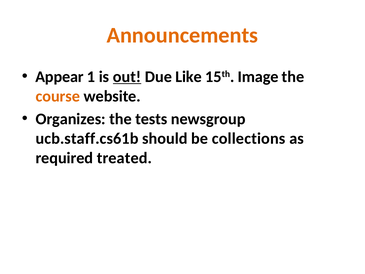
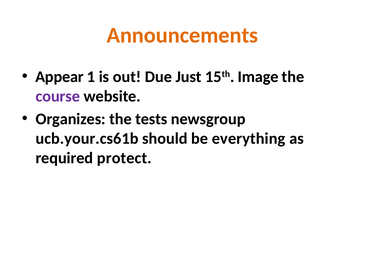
out underline: present -> none
Like: Like -> Just
course colour: orange -> purple
ucb.staff.cs61b: ucb.staff.cs61b -> ucb.your.cs61b
collections: collections -> everything
treated: treated -> protect
